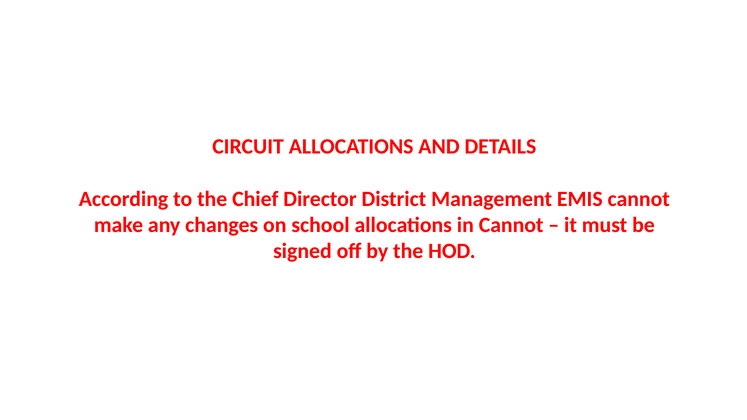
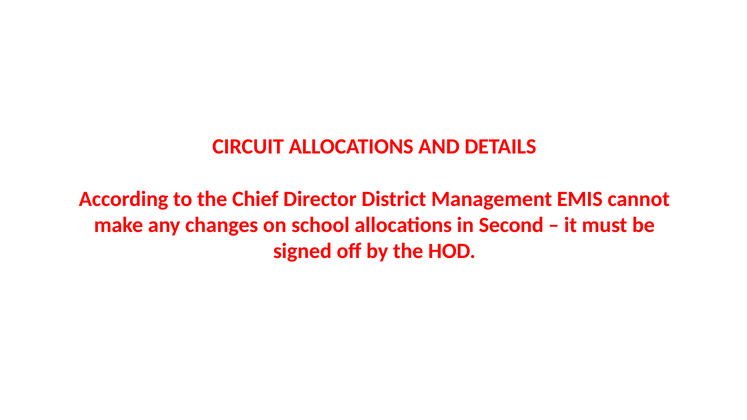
in Cannot: Cannot -> Second
